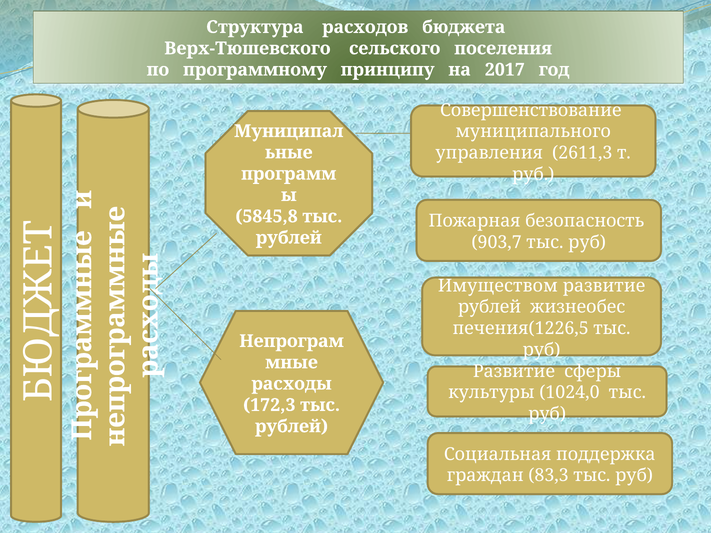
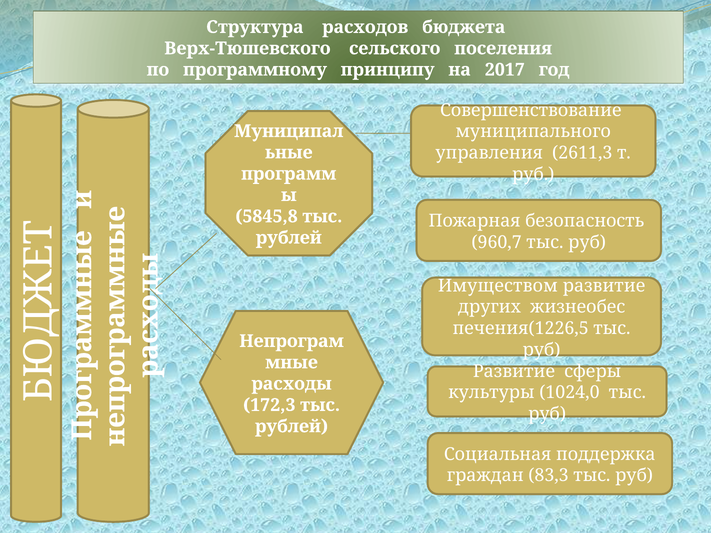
903,7: 903,7 -> 960,7
рублей at (490, 307): рублей -> других
